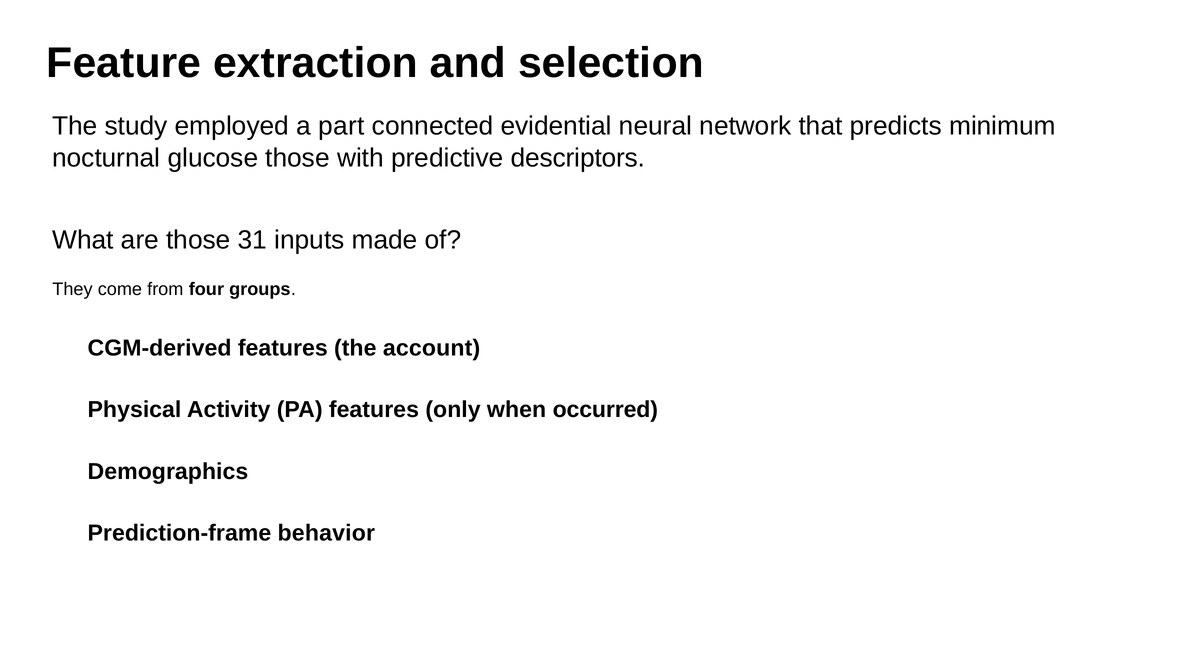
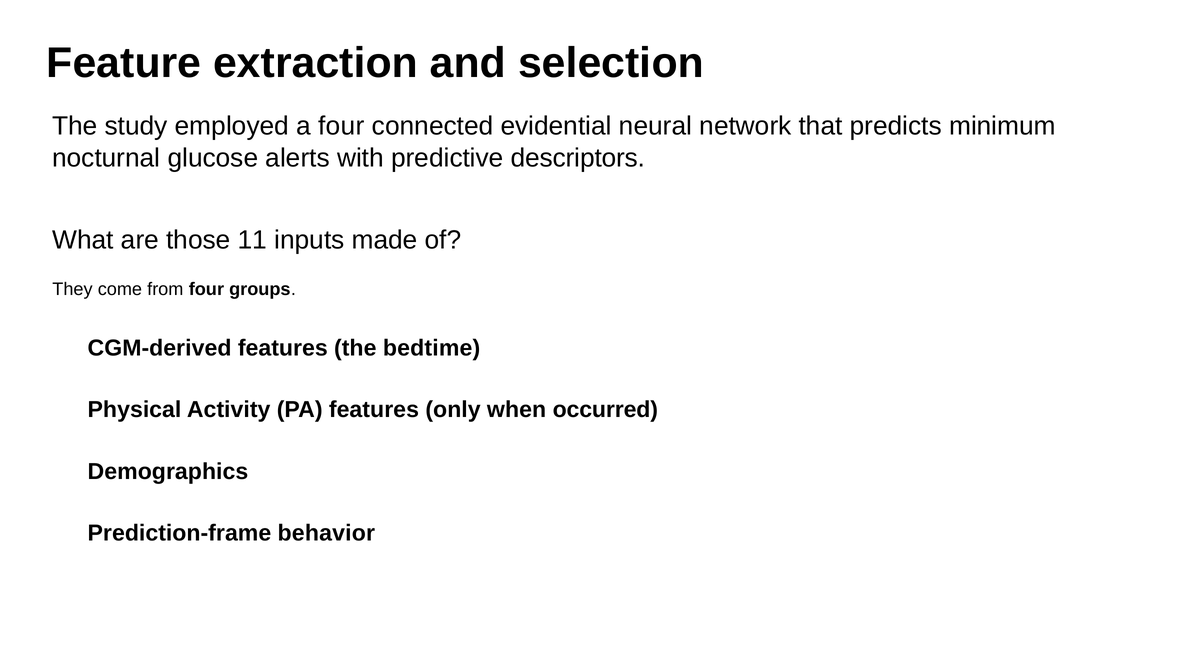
a part: part -> four
glucose those: those -> alerts
31: 31 -> 11
account: account -> bedtime
